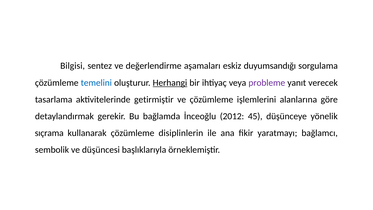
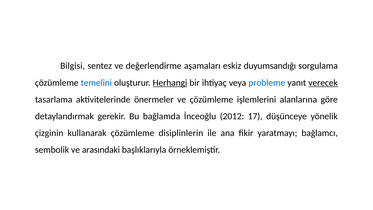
probleme colour: purple -> blue
verecek underline: none -> present
getirmiştir: getirmiştir -> önermeler
45: 45 -> 17
sıçrama: sıçrama -> çizginin
düşüncesi: düşüncesi -> arasındaki
